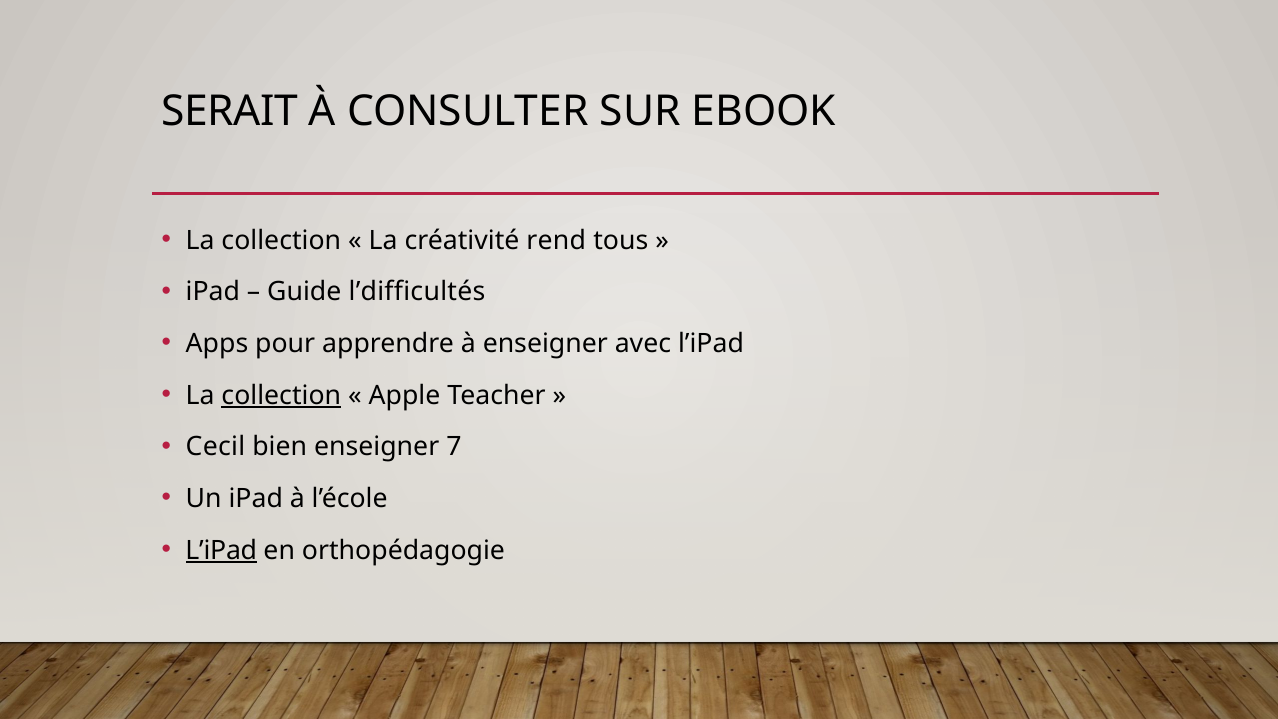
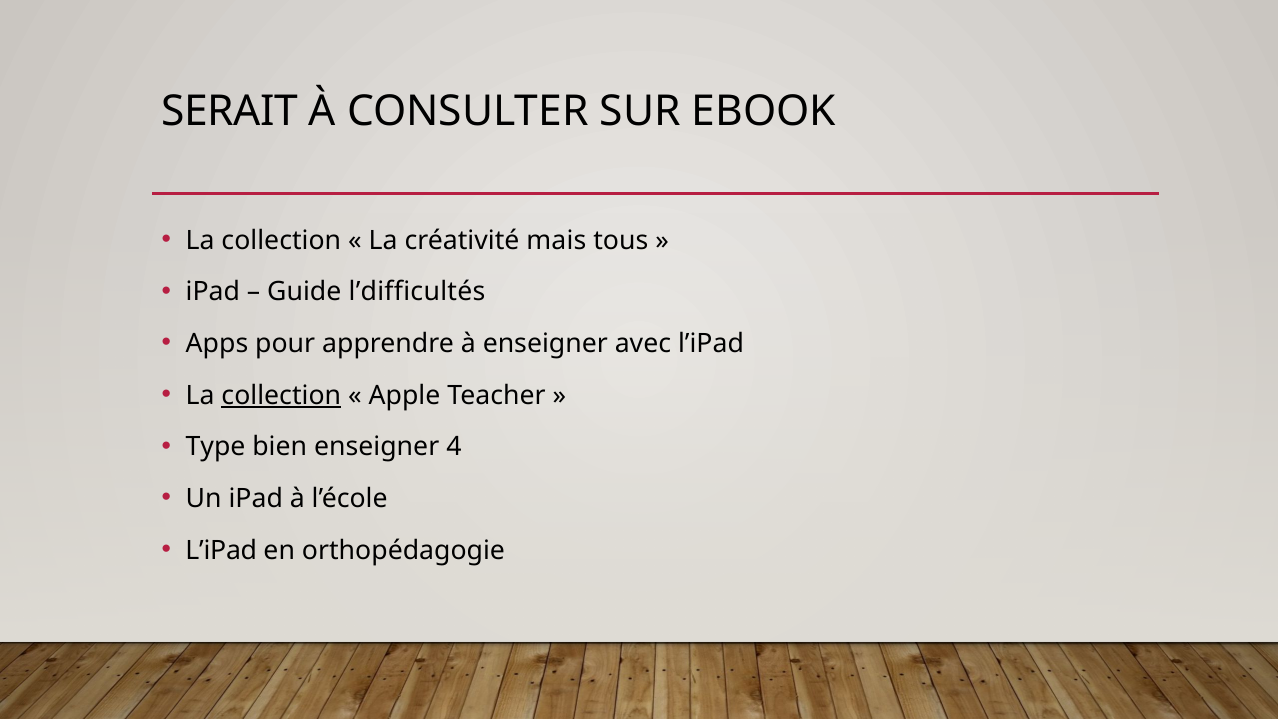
rend: rend -> mais
Cecil: Cecil -> Type
7: 7 -> 4
L’iPad at (221, 550) underline: present -> none
